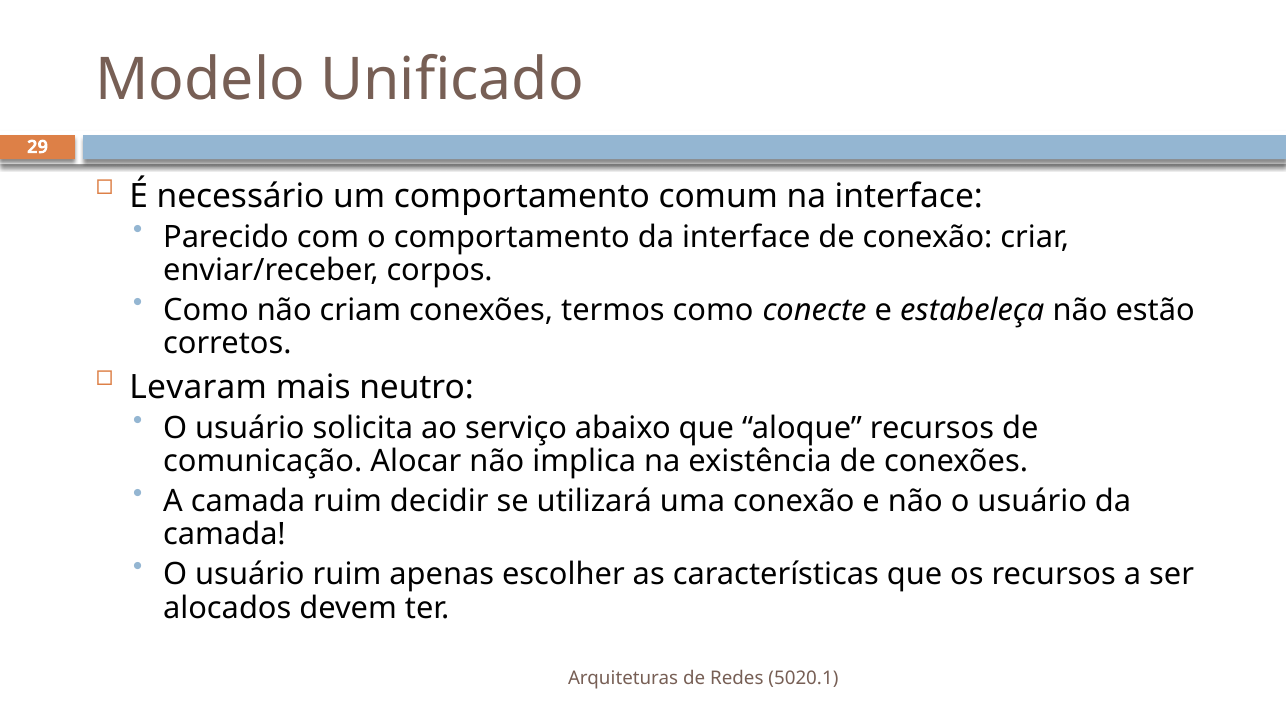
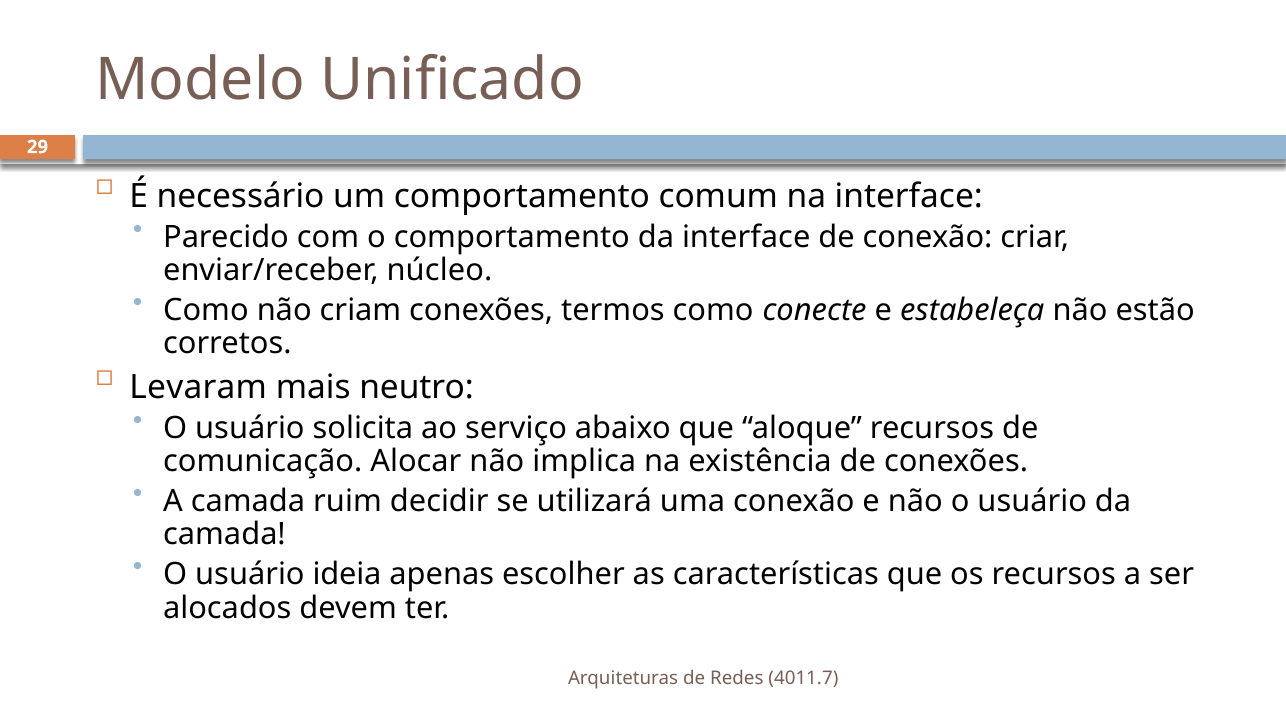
corpos: corpos -> núcleo
usuário ruim: ruim -> ideia
5020.1: 5020.1 -> 4011.7
